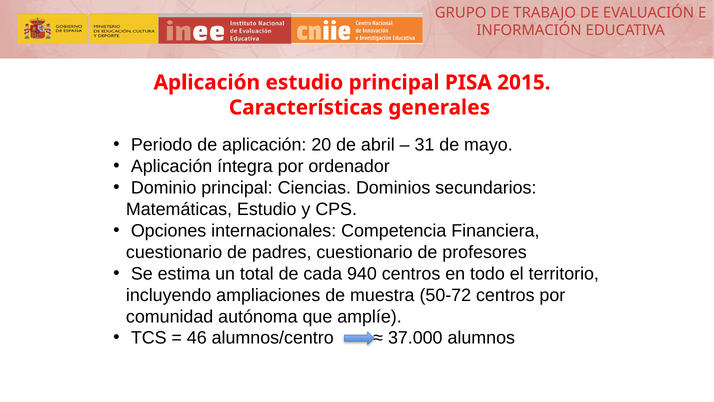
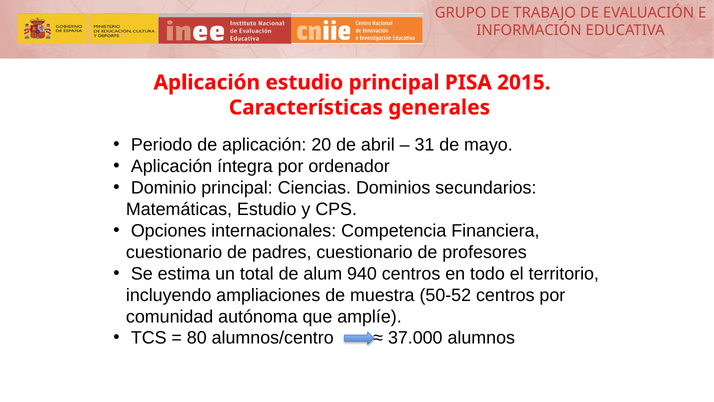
cada: cada -> alum
50-72: 50-72 -> 50-52
46: 46 -> 80
